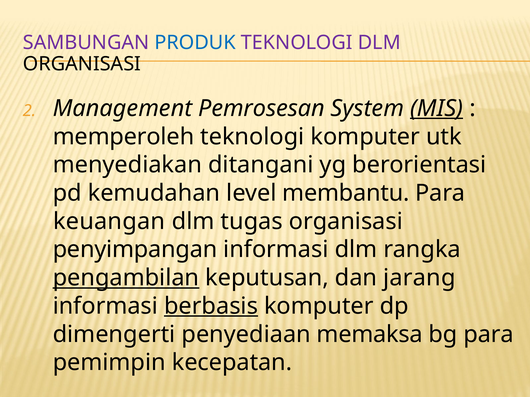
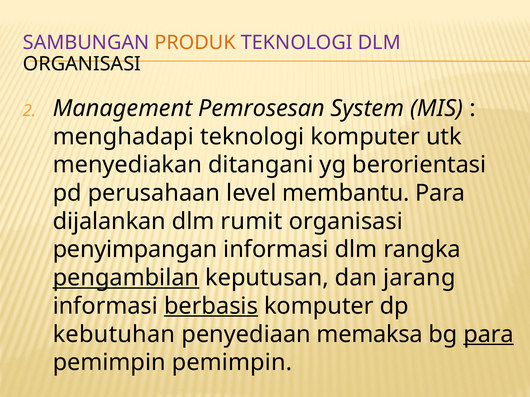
PRODUK colour: blue -> orange
MIS underline: present -> none
memperoleh: memperoleh -> menghadapi
kemudahan: kemudahan -> perusahaan
keuangan: keuangan -> dijalankan
tugas: tugas -> rumit
dimengerti: dimengerti -> kebutuhan
para at (489, 335) underline: none -> present
pemimpin kecepatan: kecepatan -> pemimpin
